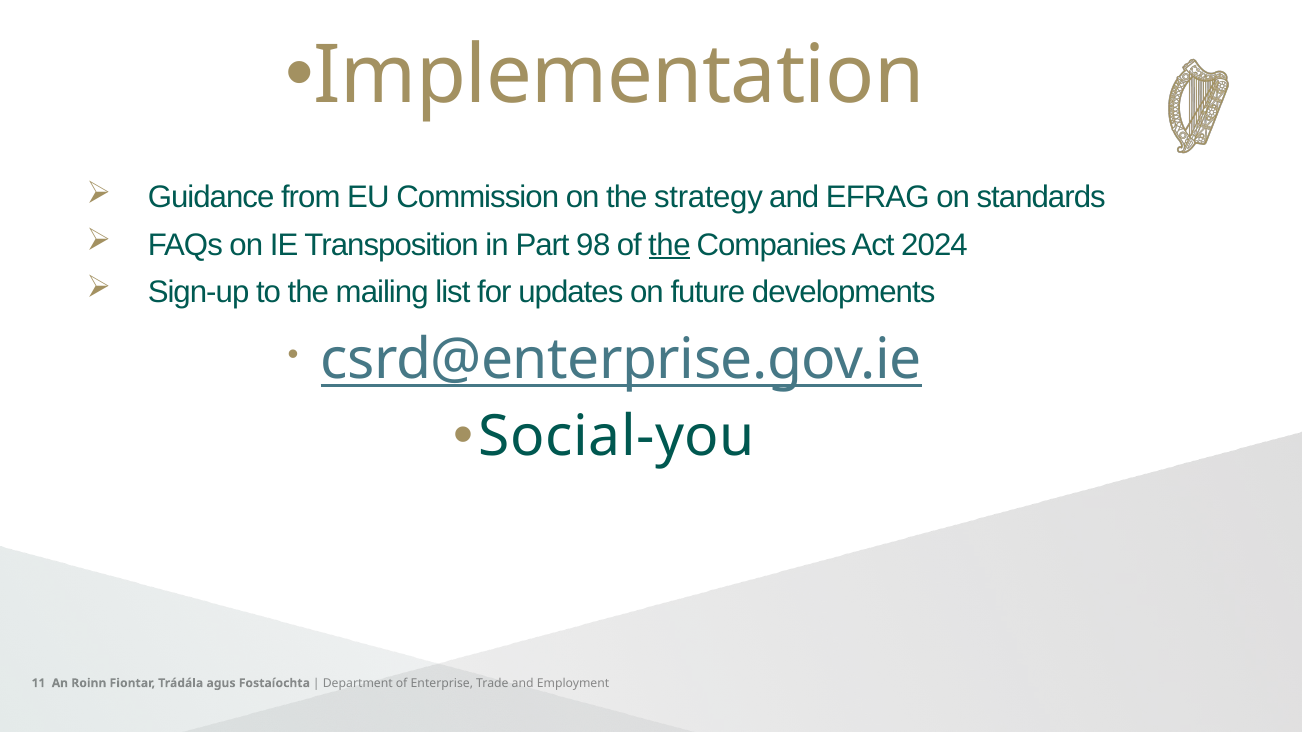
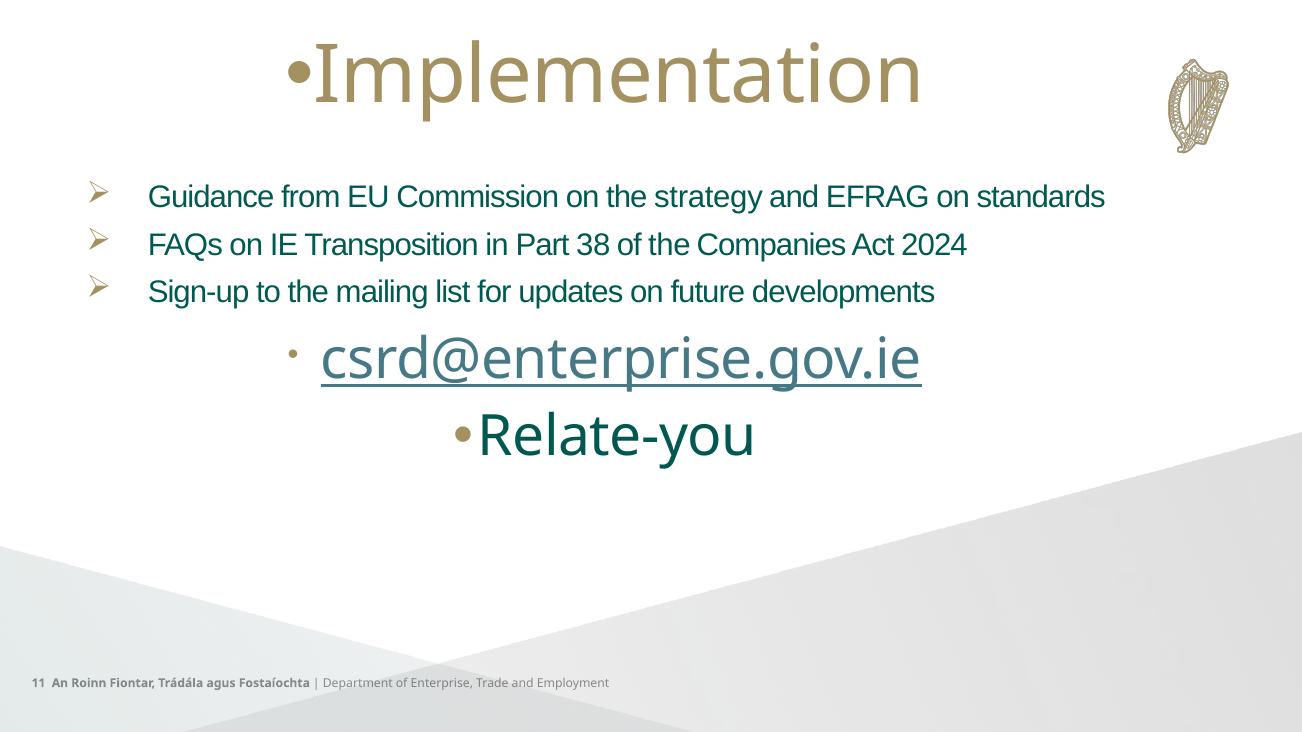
98: 98 -> 38
the at (669, 245) underline: present -> none
Social-you: Social-you -> Relate-you
